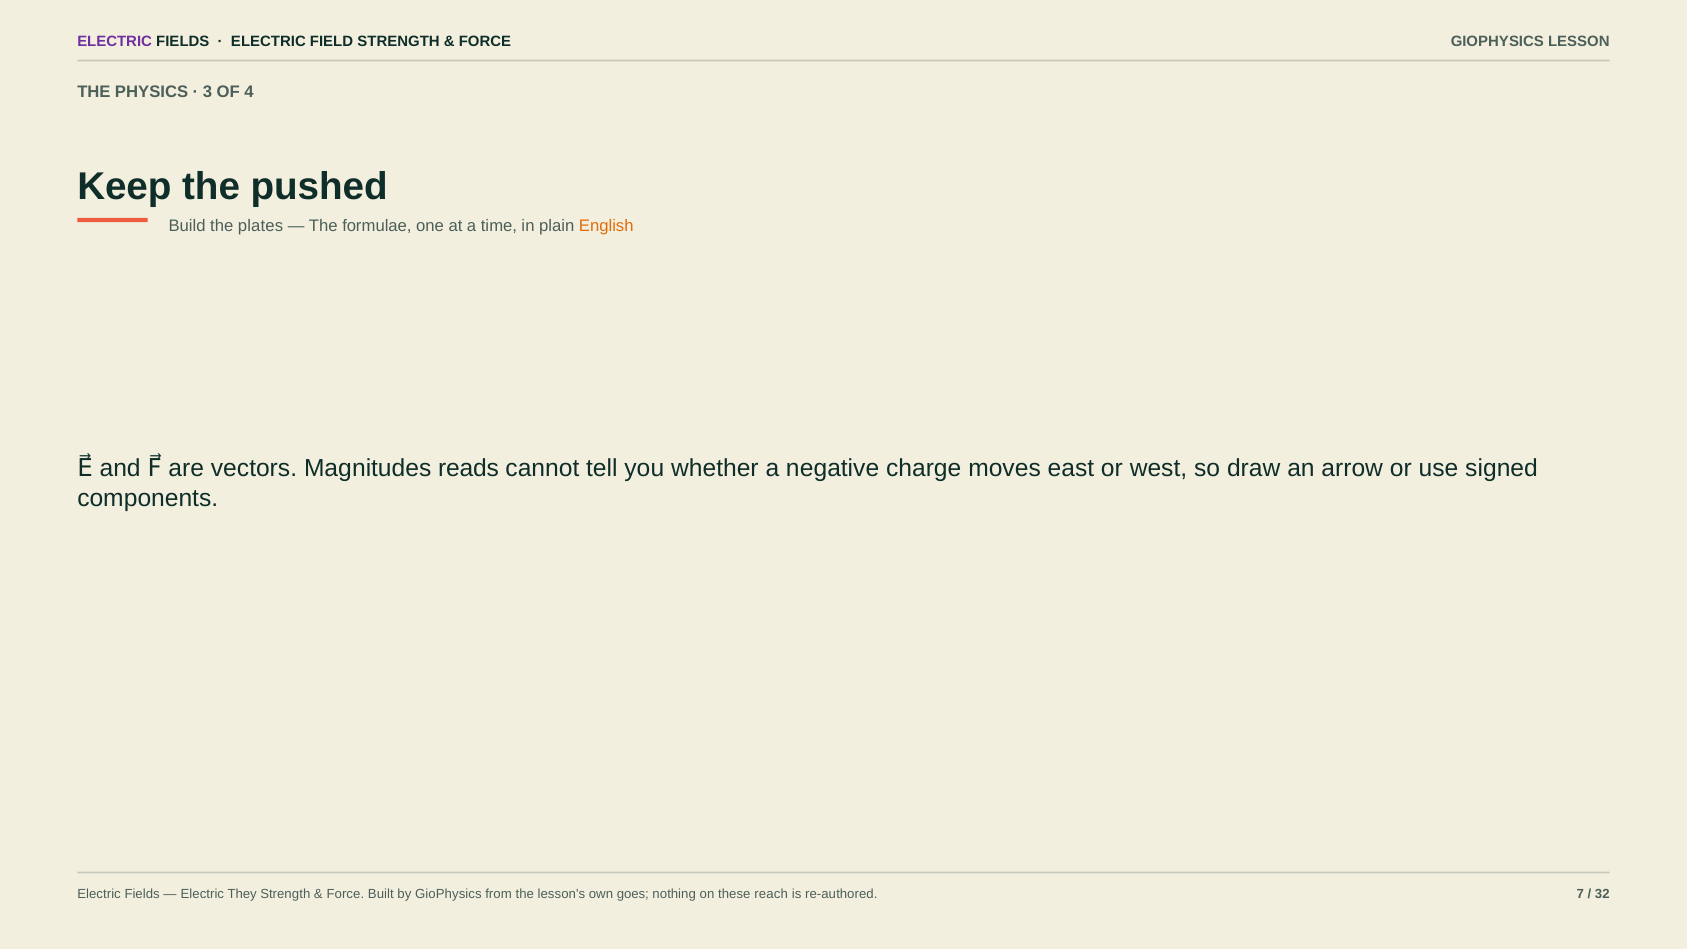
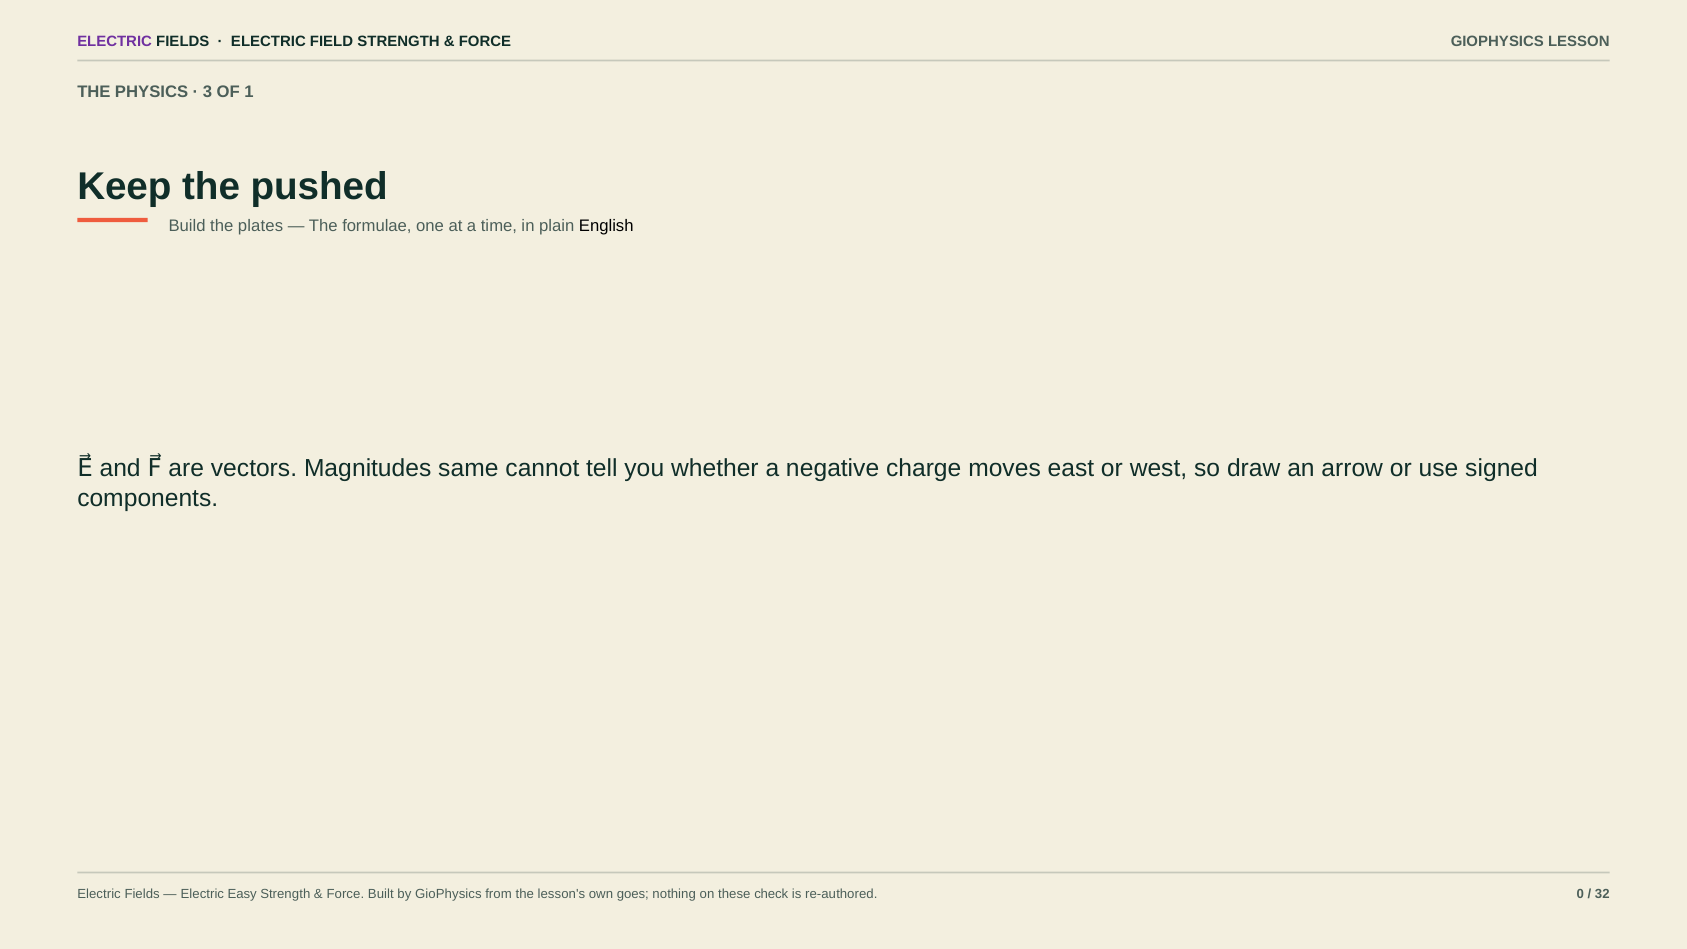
4: 4 -> 1
English colour: orange -> black
reads: reads -> same
They: They -> Easy
reach: reach -> check
7: 7 -> 0
